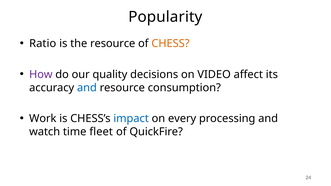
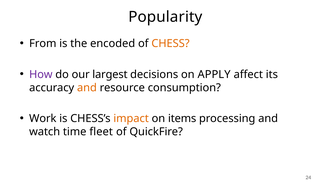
Ratio: Ratio -> From
the resource: resource -> encoded
quality: quality -> largest
VIDEO: VIDEO -> APPLY
and at (87, 88) colour: blue -> orange
impact colour: blue -> orange
every: every -> items
